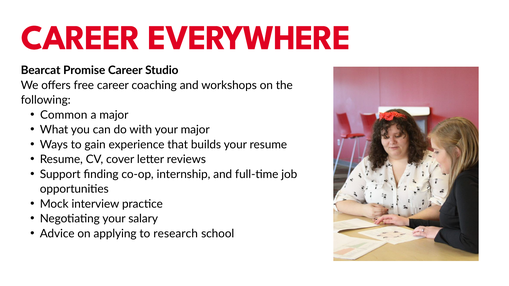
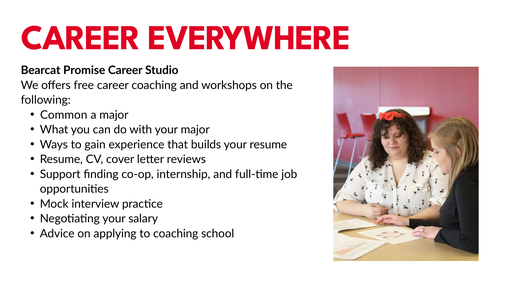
to research: research -> coaching
